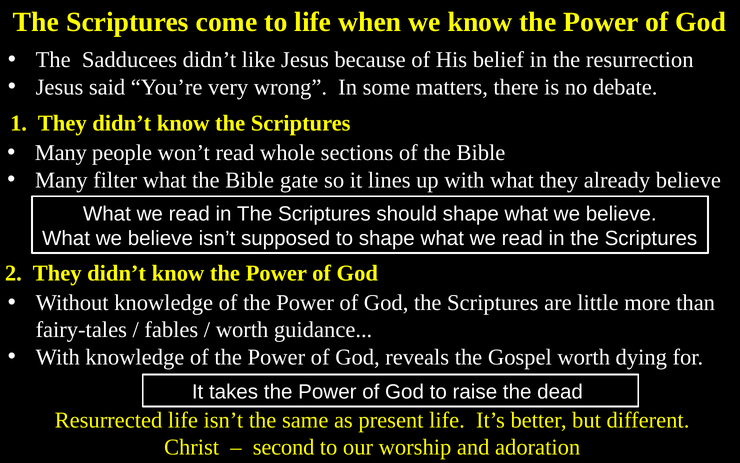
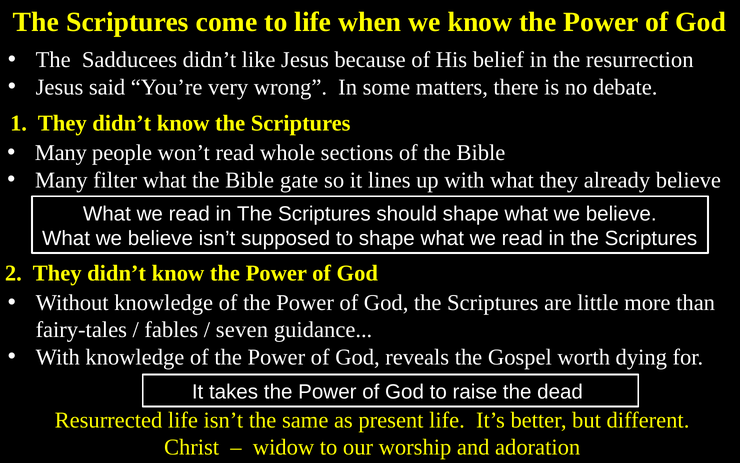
worth at (242, 330): worth -> seven
second: second -> widow
